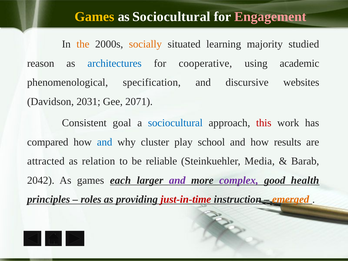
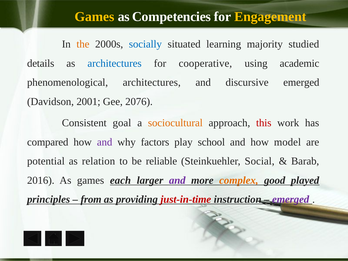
as Sociocultural: Sociocultural -> Competencies
Engagement colour: pink -> yellow
socially colour: orange -> blue
reason: reason -> details
phenomenological specification: specification -> architectures
discursive websites: websites -> emerged
2031: 2031 -> 2001
2071: 2071 -> 2076
sociocultural at (175, 123) colour: blue -> orange
and at (105, 142) colour: blue -> purple
cluster: cluster -> factors
results: results -> model
attracted: attracted -> potential
Media: Media -> Social
2042: 2042 -> 2016
complex colour: purple -> orange
health: health -> played
roles: roles -> from
emerged at (291, 199) colour: orange -> purple
